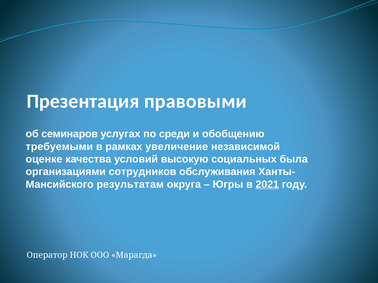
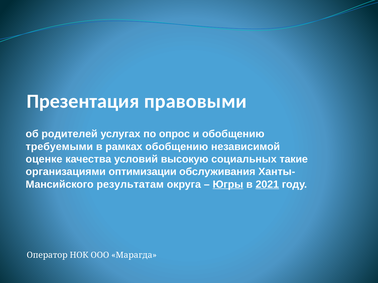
семинаров: семинаров -> родителей
среди: среди -> опрос
рамках увеличение: увеличение -> обобщению
была: была -> такие
сотрудников: сотрудников -> оптимизации
Югры underline: none -> present
